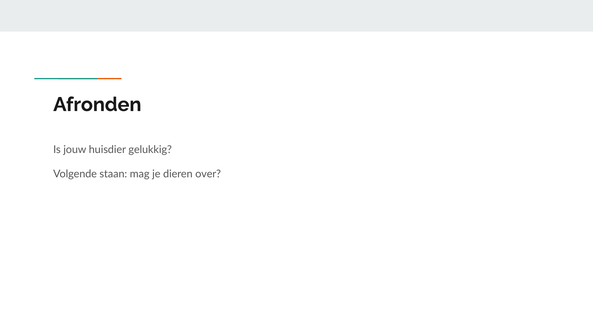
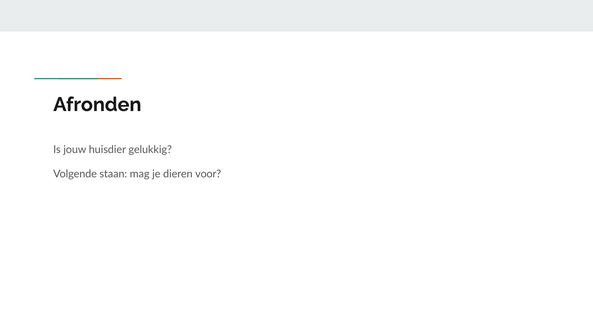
over: over -> voor
